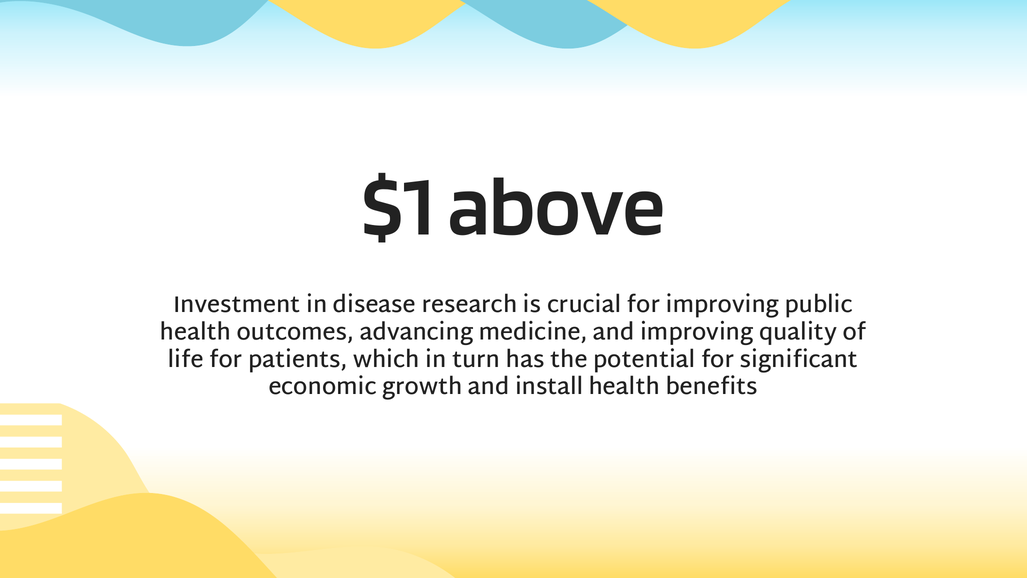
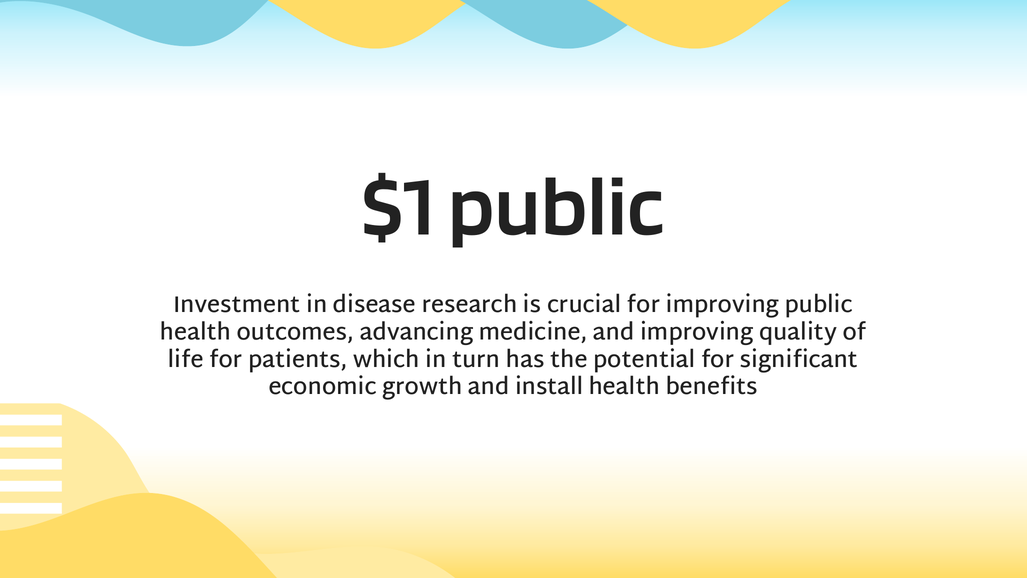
$1 above: above -> public
